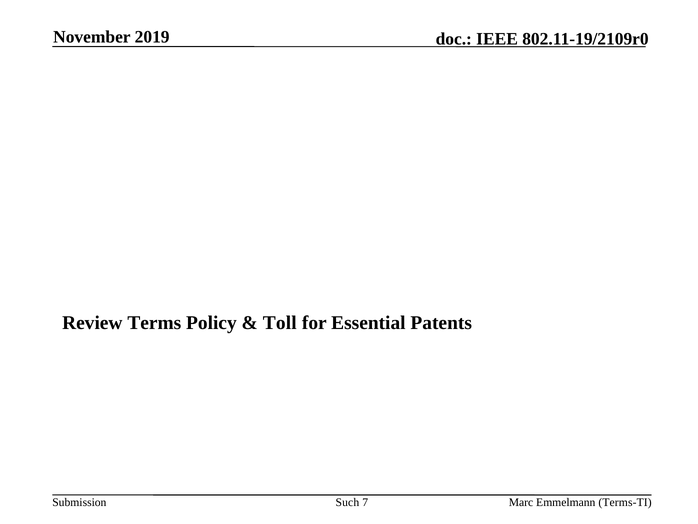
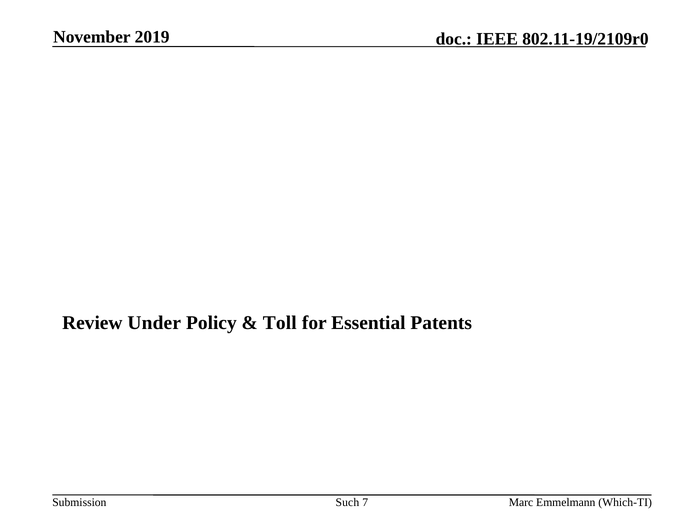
Terms: Terms -> Under
Terms-TI: Terms-TI -> Which-TI
